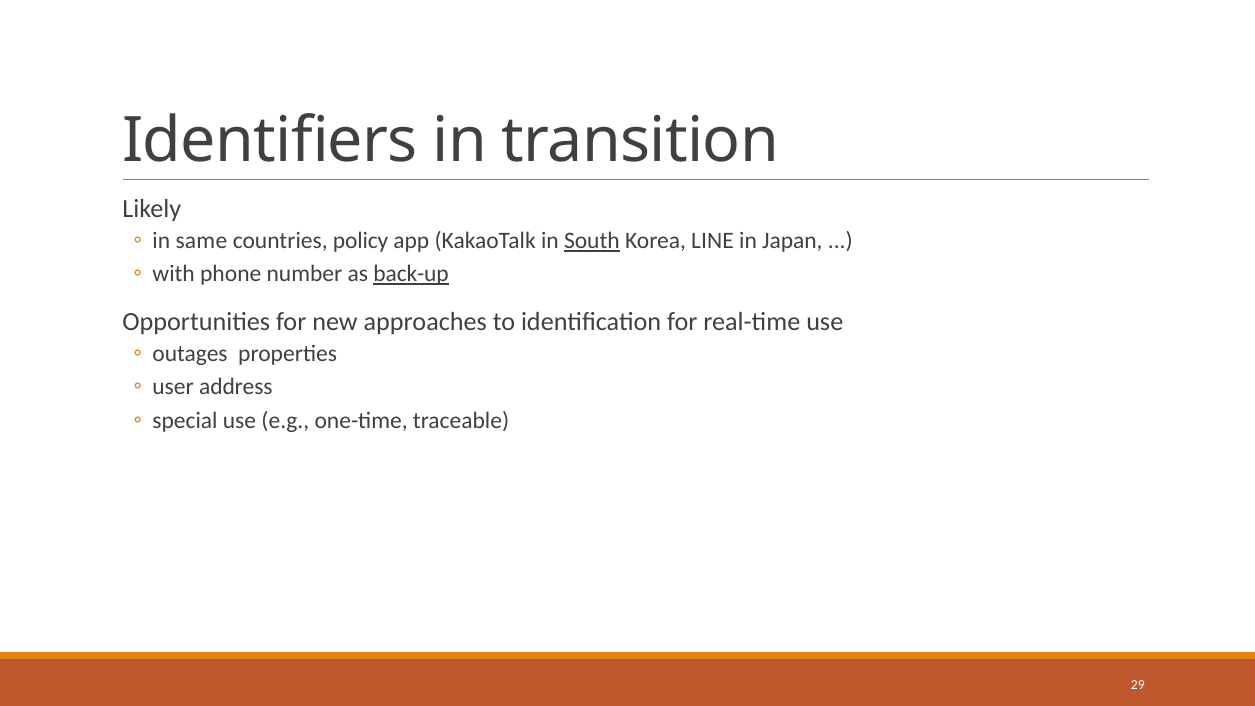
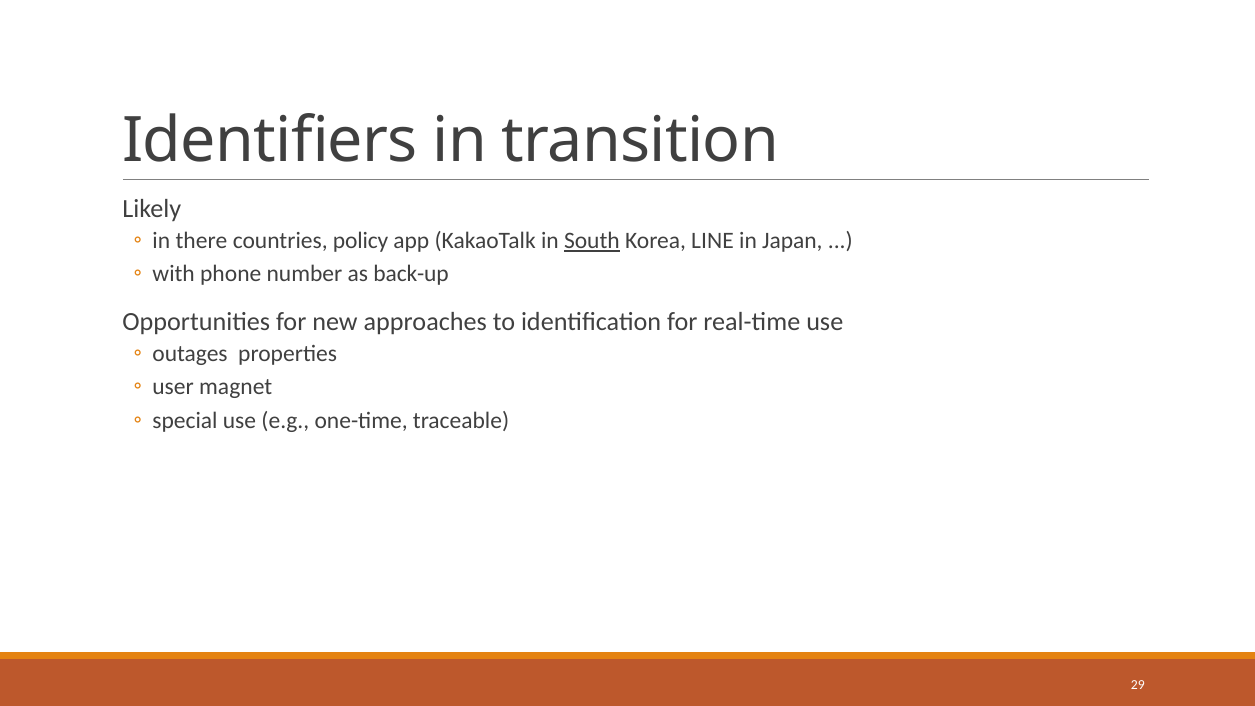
same: same -> there
back-up underline: present -> none
address: address -> magnet
